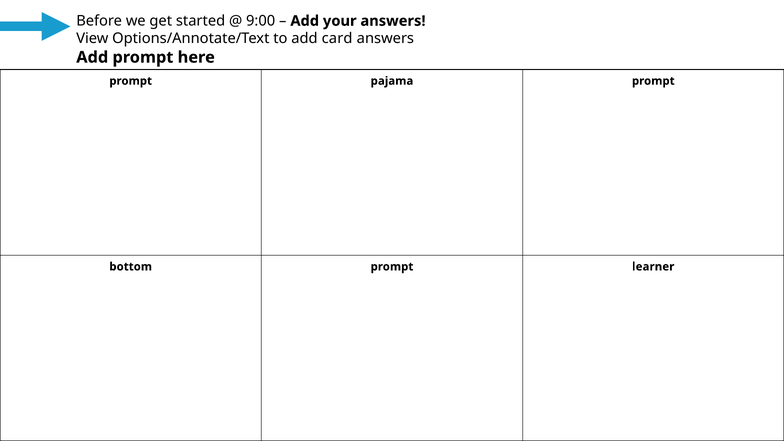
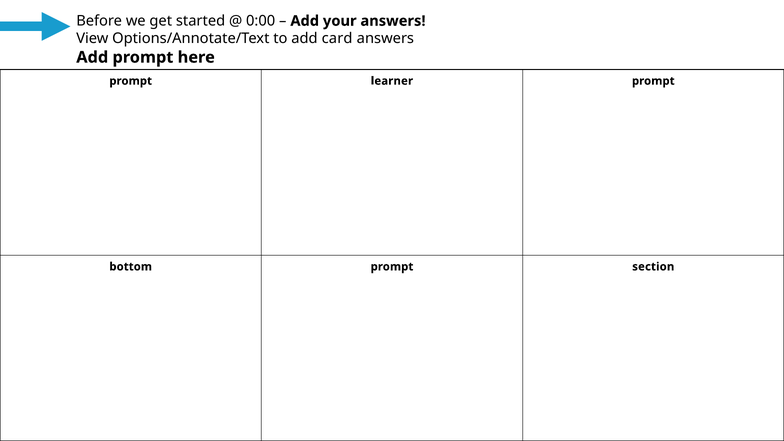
9:00: 9:00 -> 0:00
pajama: pajama -> learner
learner: learner -> section
